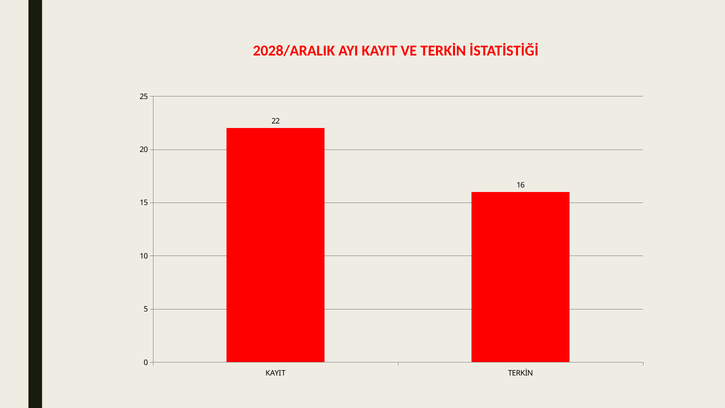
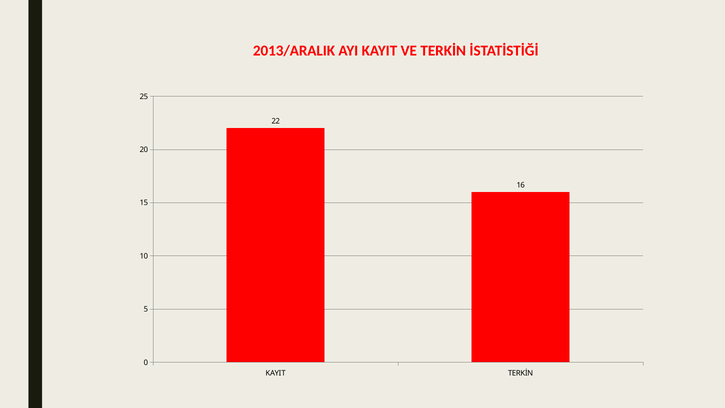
2028/ARALIK: 2028/ARALIK -> 2013/ARALIK
